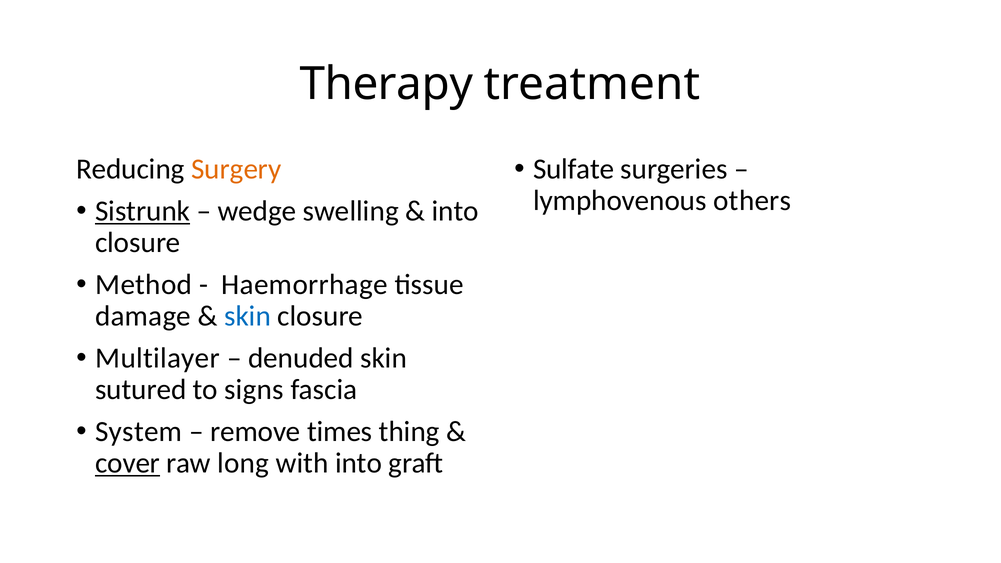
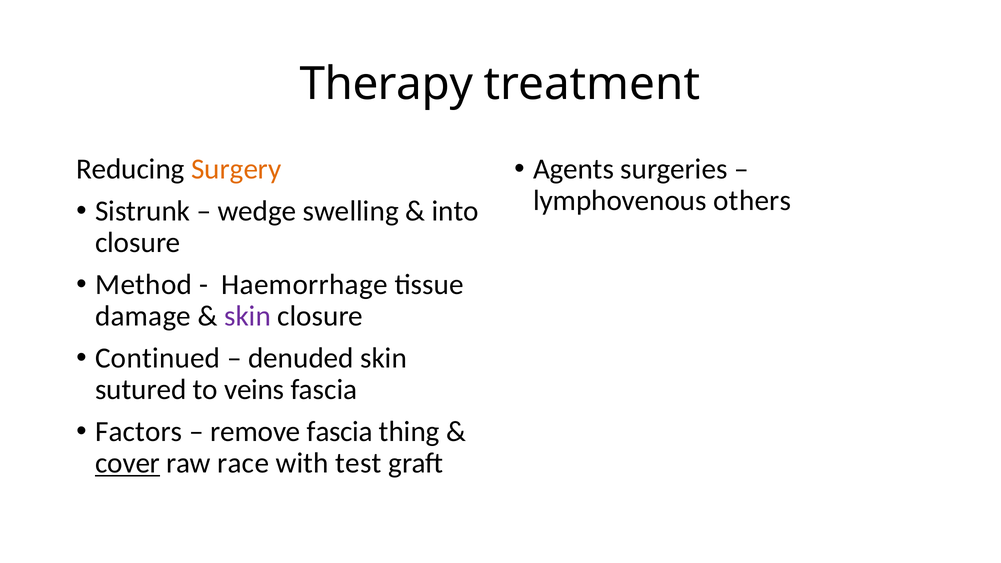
Sulfate: Sulfate -> Agents
Sistrunk underline: present -> none
skin at (248, 316) colour: blue -> purple
Multilayer: Multilayer -> Continued
signs: signs -> veins
System: System -> Factors
remove times: times -> fascia
long: long -> race
with into: into -> test
